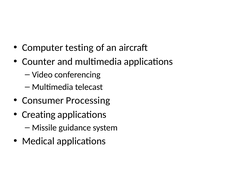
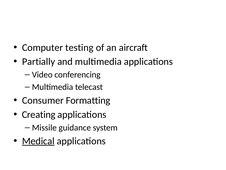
Counter: Counter -> Partially
Processing: Processing -> Formatting
Medical underline: none -> present
